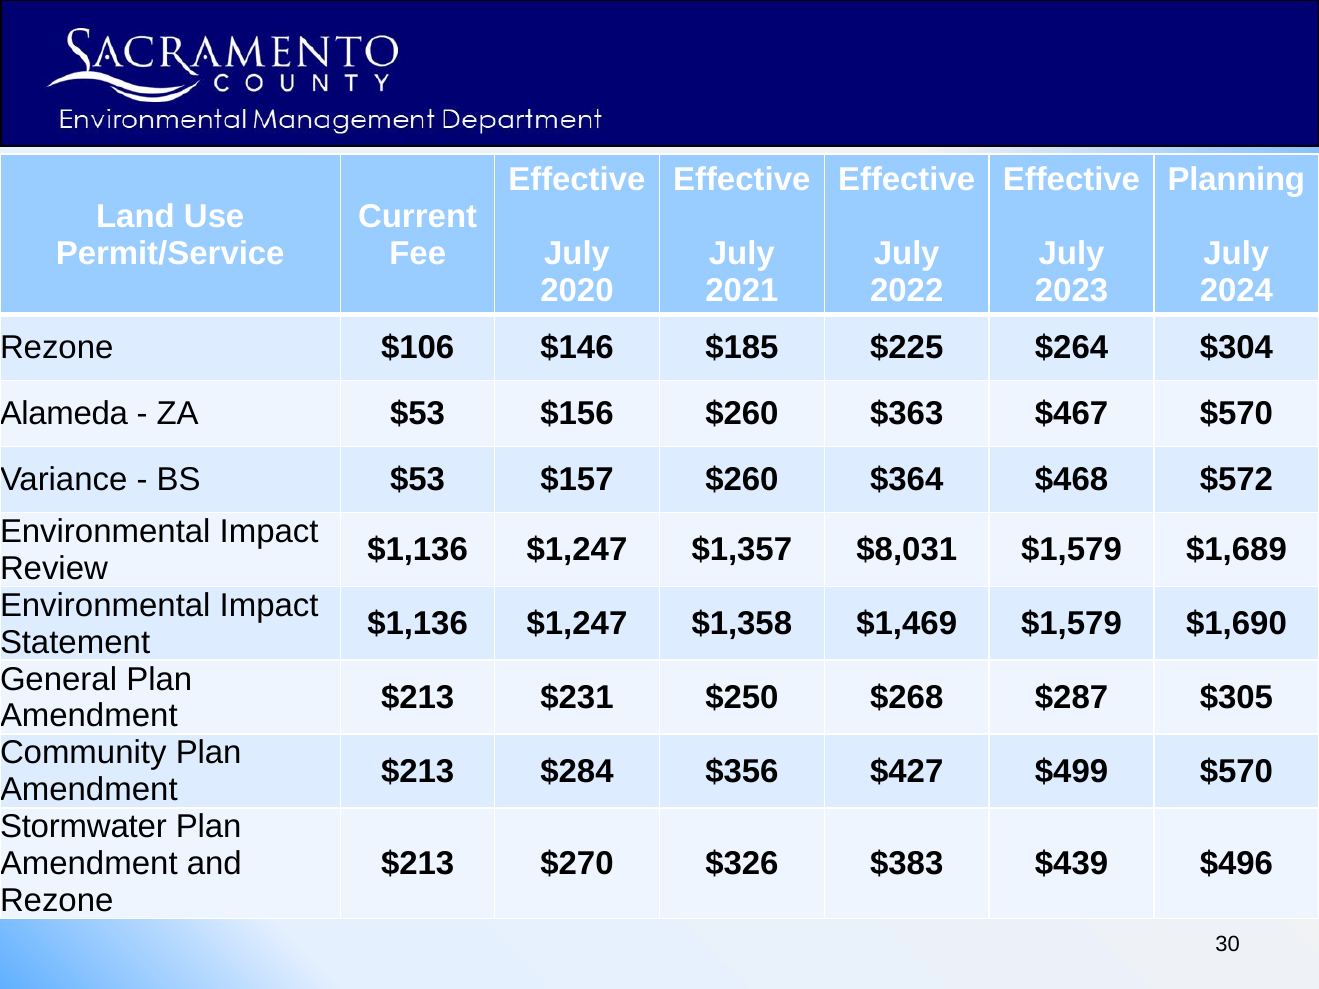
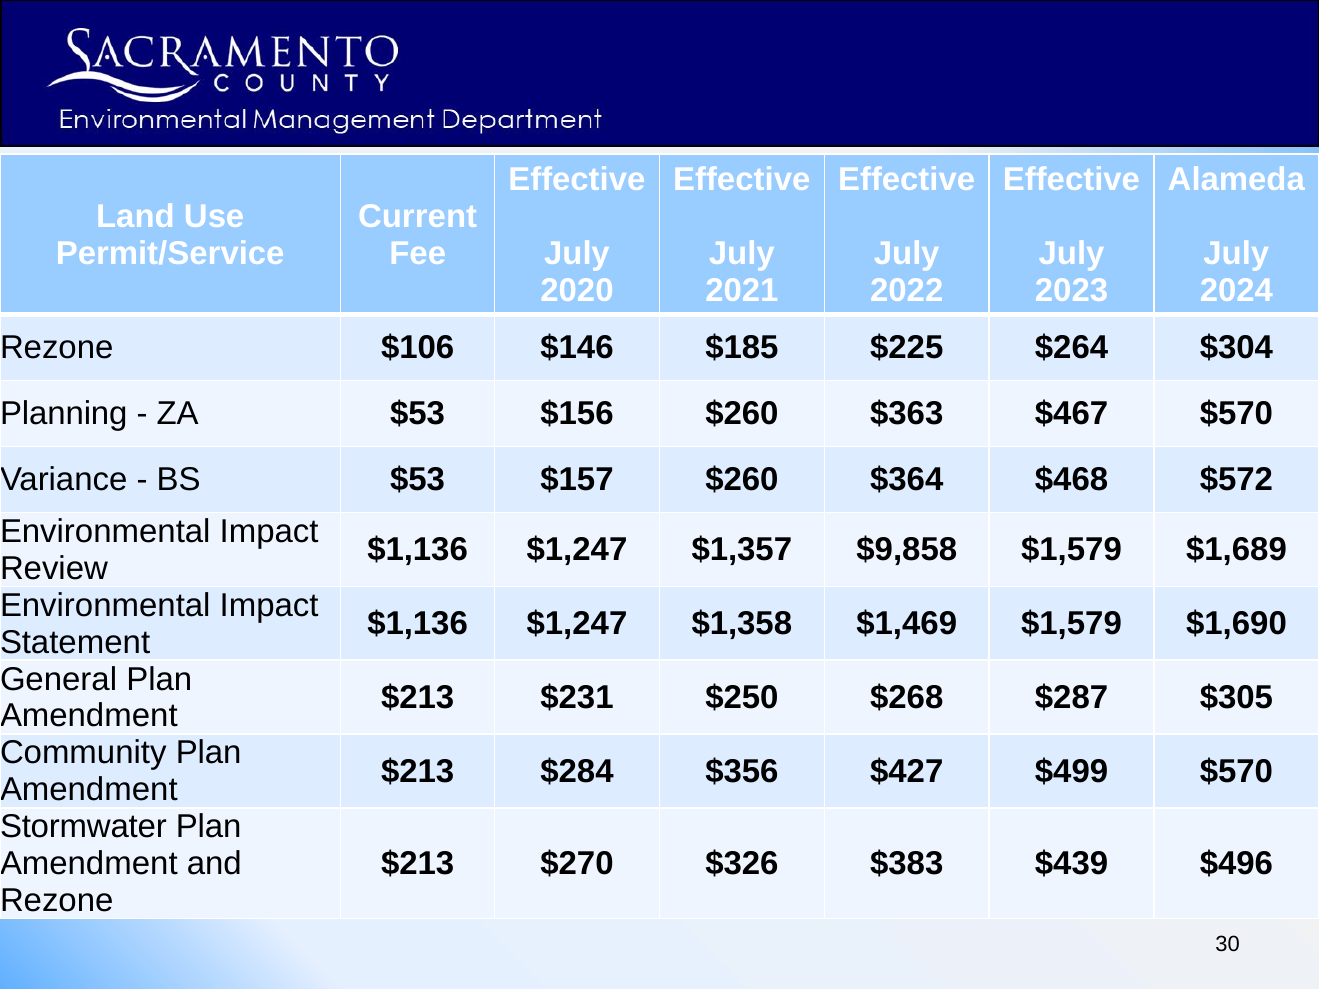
Planning: Planning -> Alameda
Alameda: Alameda -> Planning
$8,031: $8,031 -> $9,858
